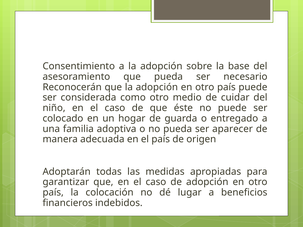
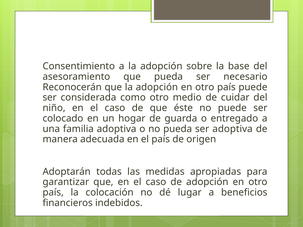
ser aparecer: aparecer -> adoptiva
